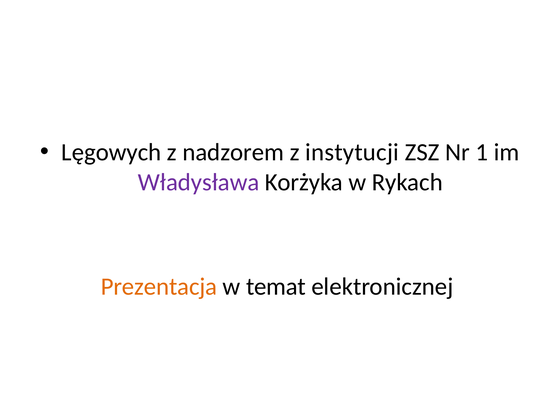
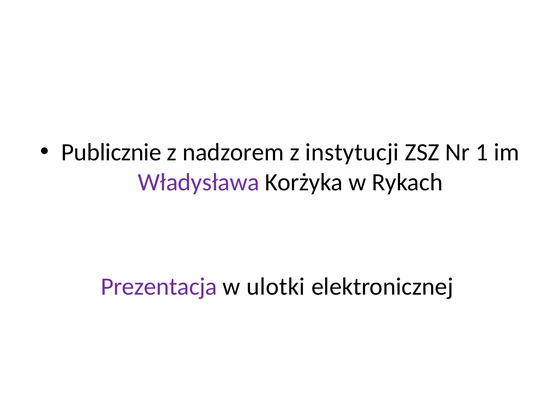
Lęgowych: Lęgowych -> Publicznie
Prezentacja colour: orange -> purple
temat: temat -> ulotki
